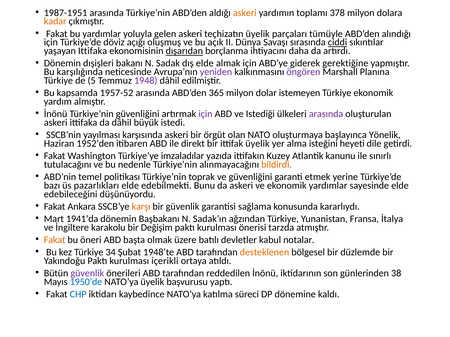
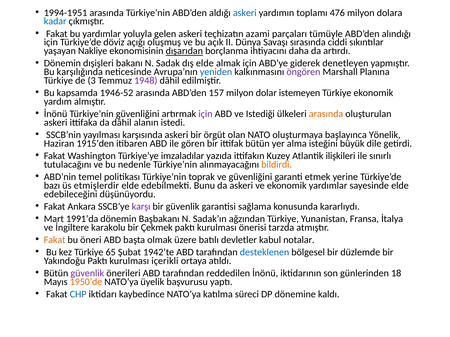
1987-1951: 1987-1951 -> 1994-1951
askeri at (245, 13) colour: orange -> blue
378: 378 -> 476
kadar colour: orange -> blue
teçhizatın üyelik: üyelik -> azami
ciddi underline: present -> none
yaşayan Ittifaka: Ittifaka -> Nakliye
gerektiğine: gerektiğine -> denetleyen
yeniden colour: purple -> blue
5: 5 -> 3
1957-52: 1957-52 -> 1946-52
365: 365 -> 157
arasında at (326, 114) colour: purple -> orange
büyük: büyük -> alanın
1952’den: 1952’den -> 1915’den
direkt: direkt -> gören
ittifak üyelik: üyelik -> bütün
heyeti: heyeti -> büyük
kanunu: kanunu -> ilişkileri
pazarlıkları: pazarlıkları -> etmişlerdir
karşı colour: orange -> purple
1941’da: 1941’da -> 1991’da
Değişim: Değişim -> Çekmek
34: 34 -> 65
1948’te: 1948’te -> 1942’te
desteklenen colour: orange -> blue
38: 38 -> 18
1950’de colour: blue -> orange
